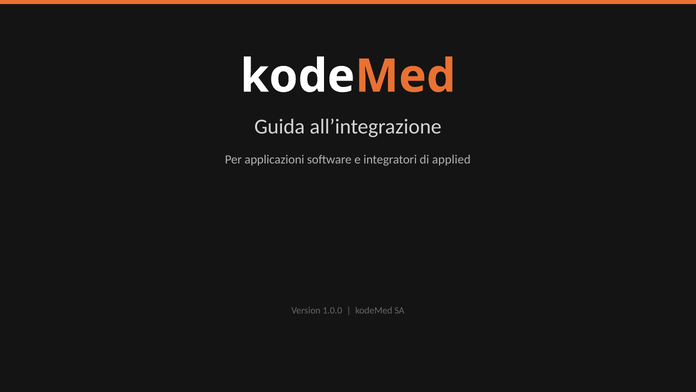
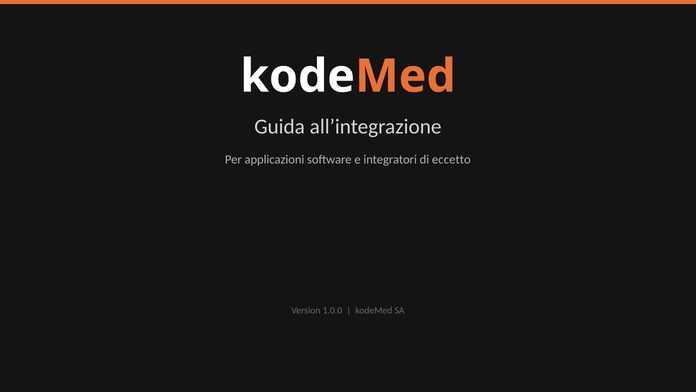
applied: applied -> eccetto
